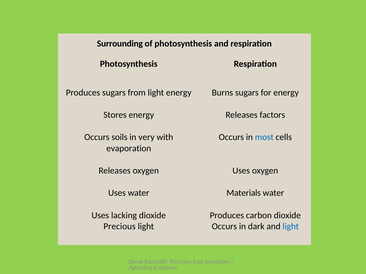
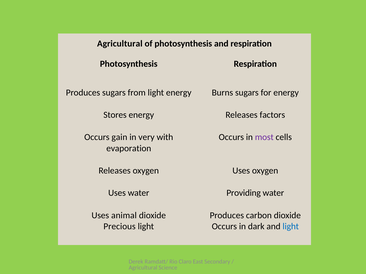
Surrounding at (120, 44): Surrounding -> Agricultural
soils: soils -> gain
most colour: blue -> purple
Materials: Materials -> Providing
lacking: lacking -> animal
